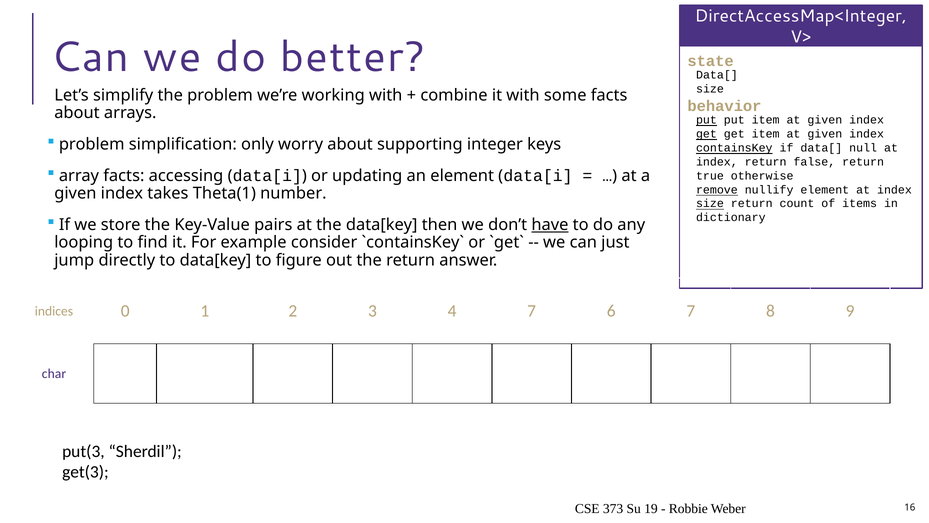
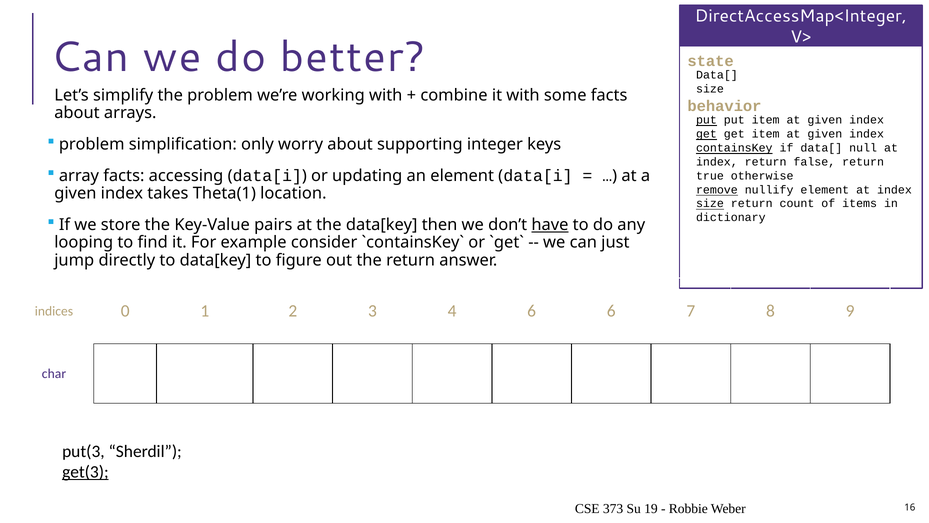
number: number -> location
4 7: 7 -> 6
get(3 underline: none -> present
